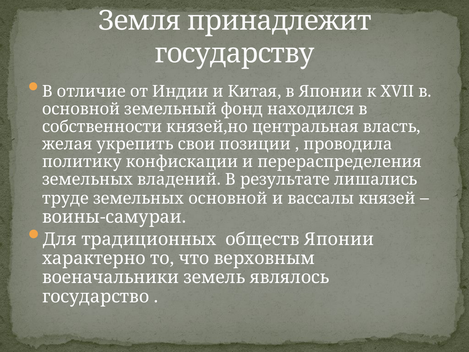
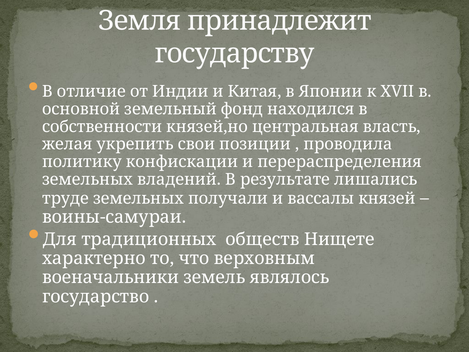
земельных основной: основной -> получали
обществ Японии: Японии -> Нищете
